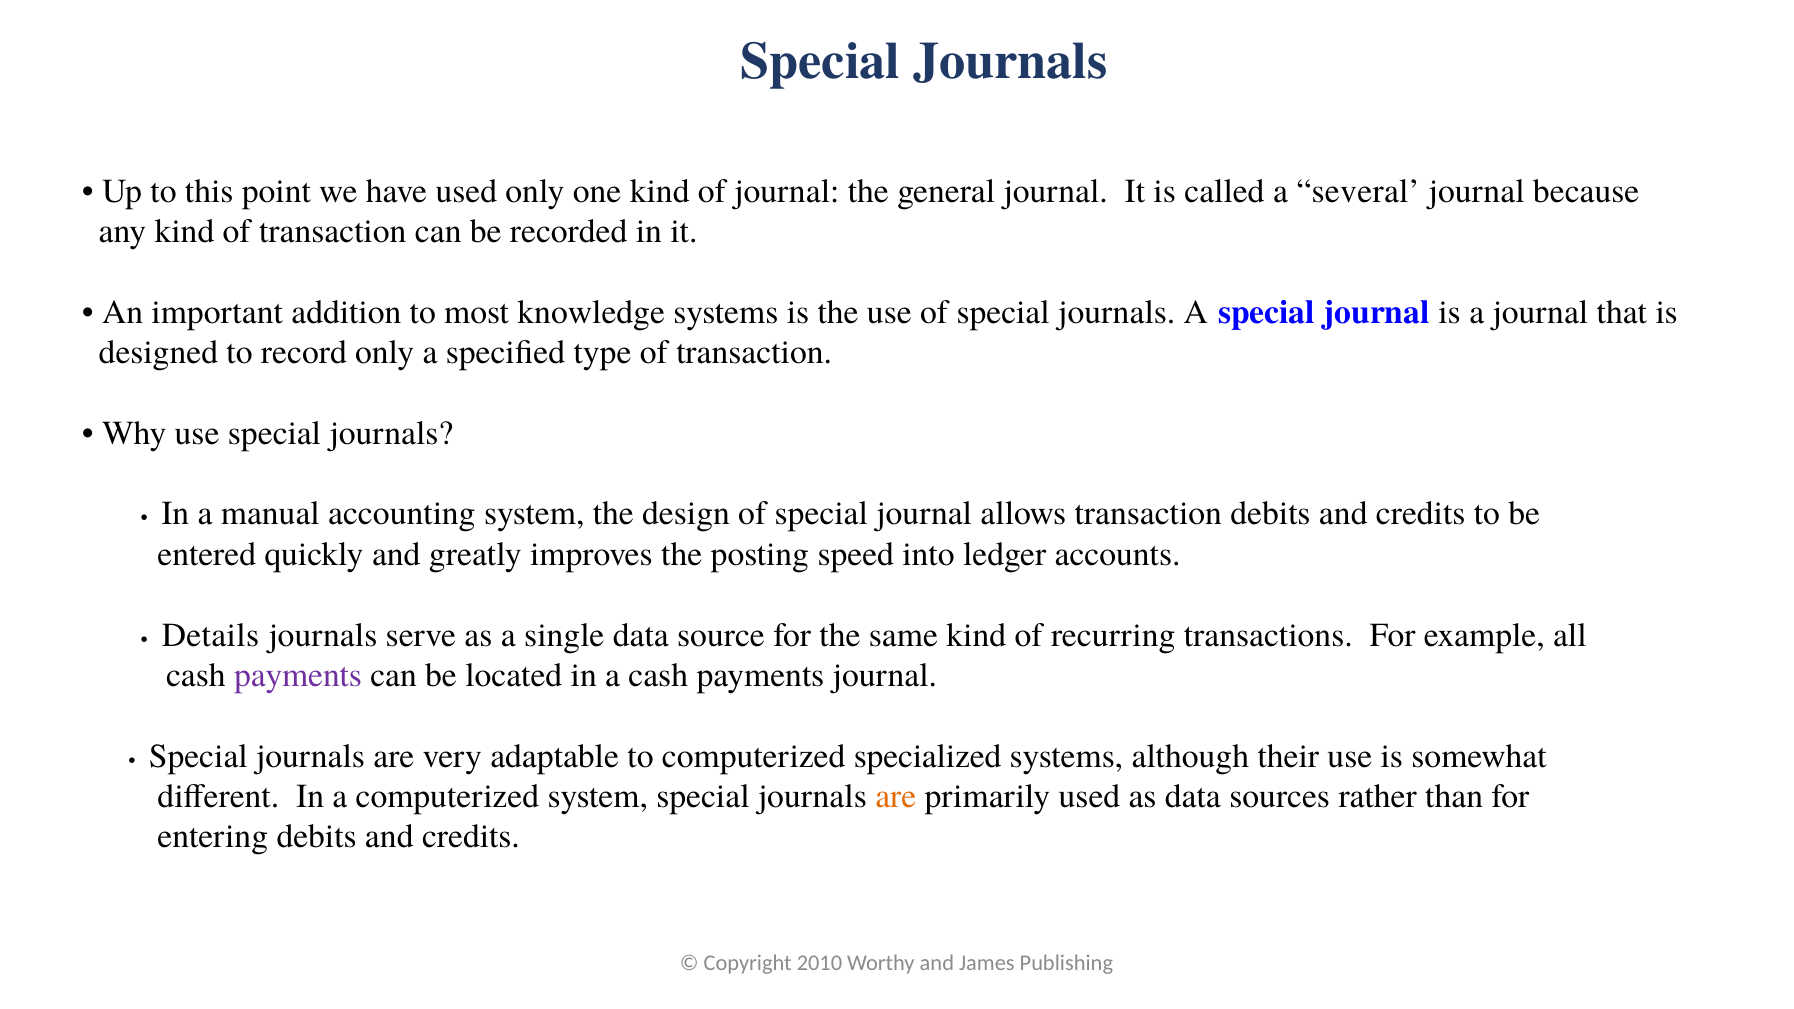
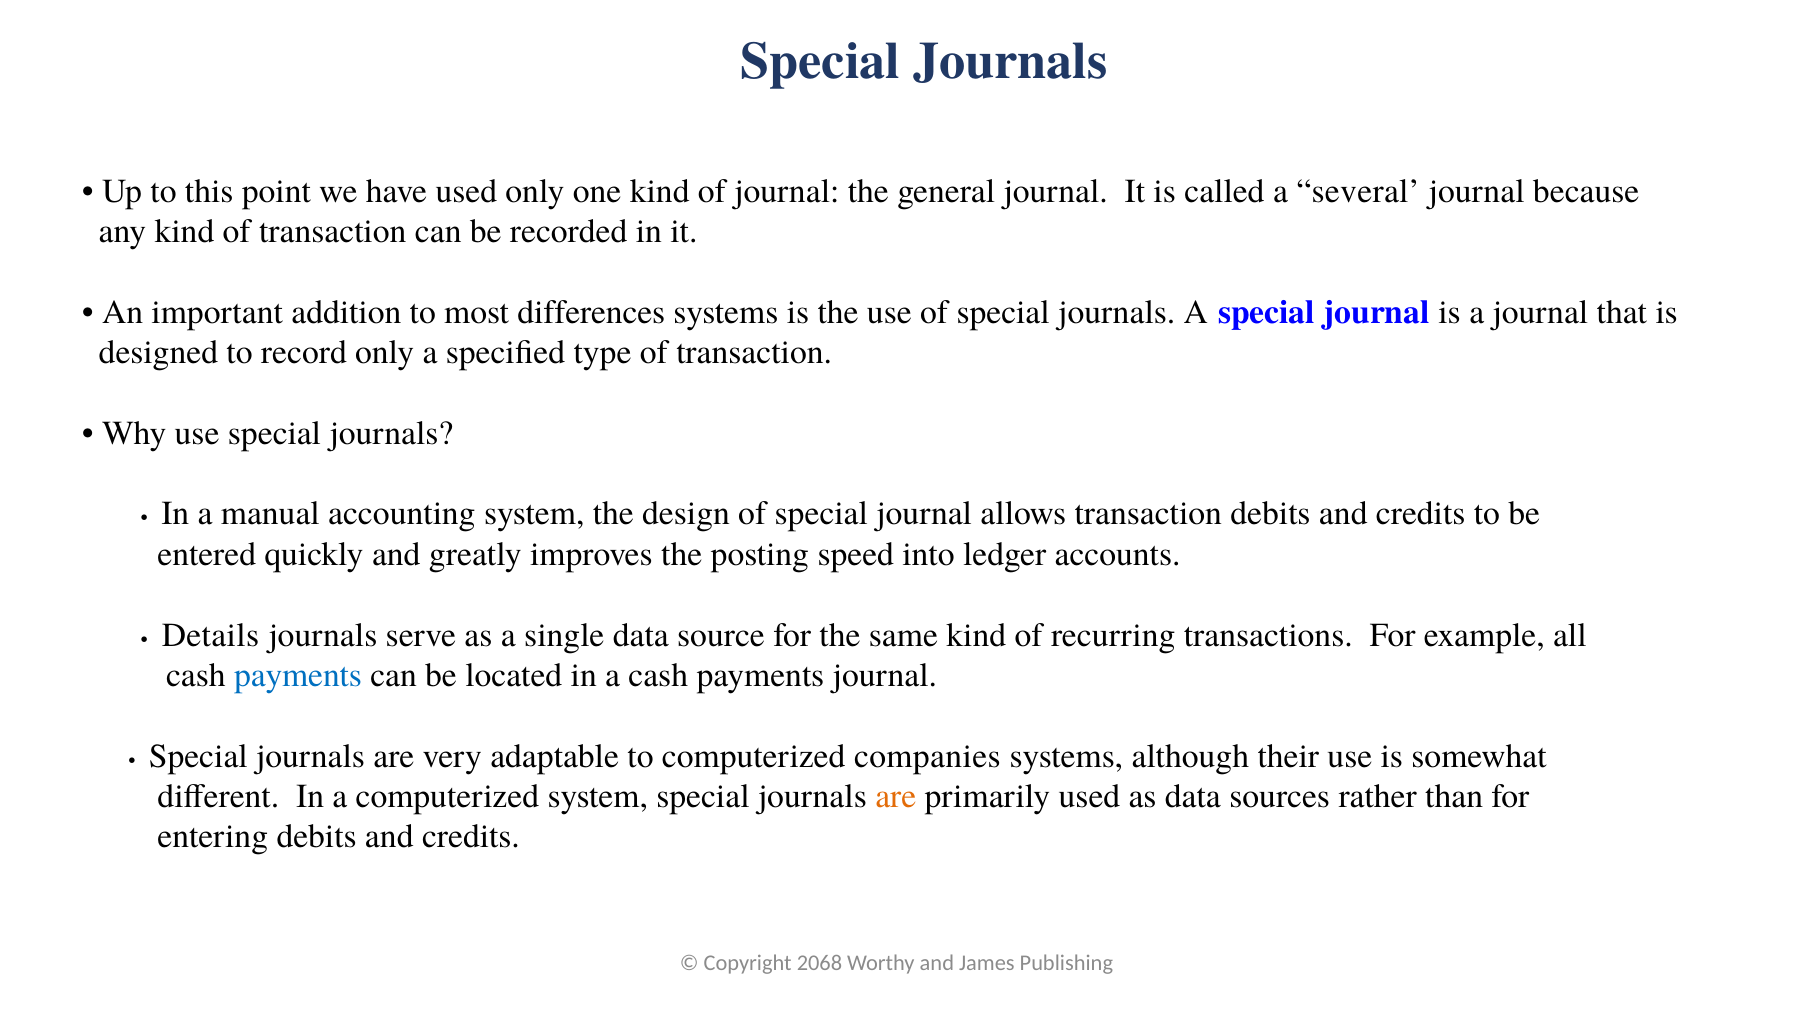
knowledge: knowledge -> differences
payments at (298, 675) colour: purple -> blue
specialized: specialized -> companies
2010: 2010 -> 2068
